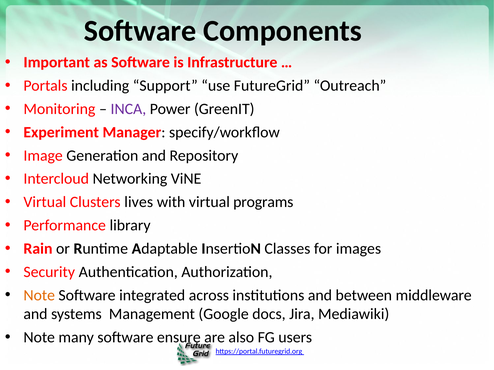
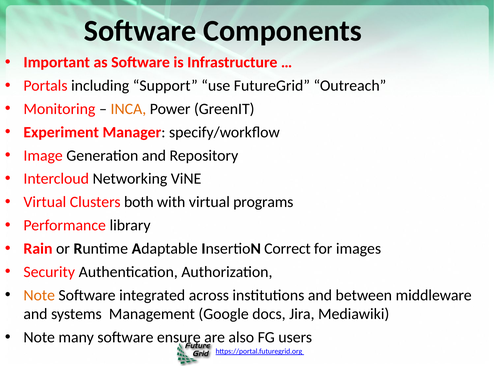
INCA colour: purple -> orange
lives: lives -> both
Classes: Classes -> Correct
